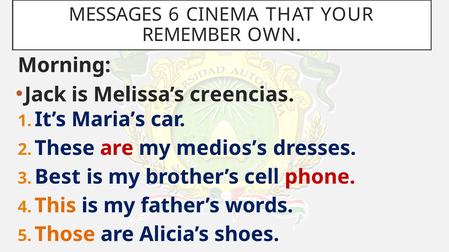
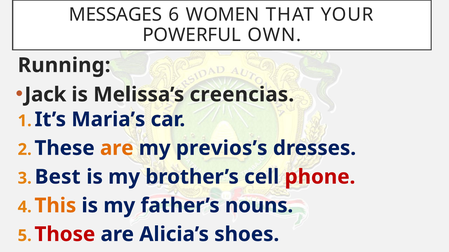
CINEMA: CINEMA -> WOMEN
REMEMBER: REMEMBER -> POWERFUL
Morning: Morning -> Running
are at (117, 148) colour: red -> orange
medios’s: medios’s -> previos’s
words: words -> nouns
Those colour: orange -> red
